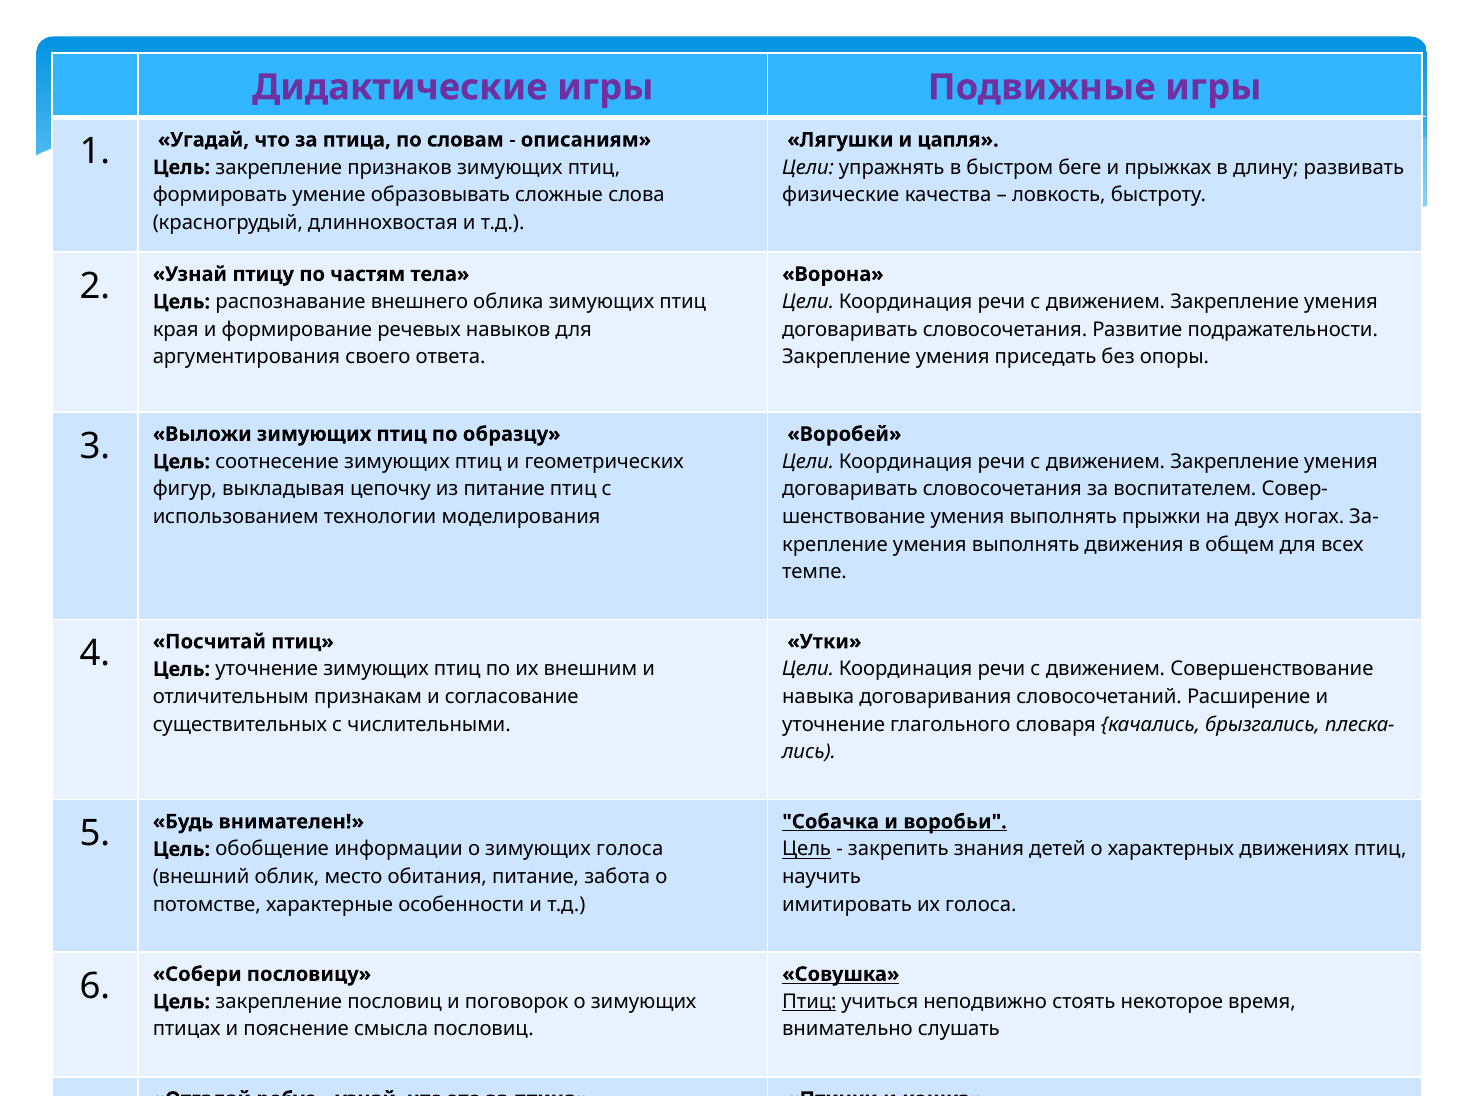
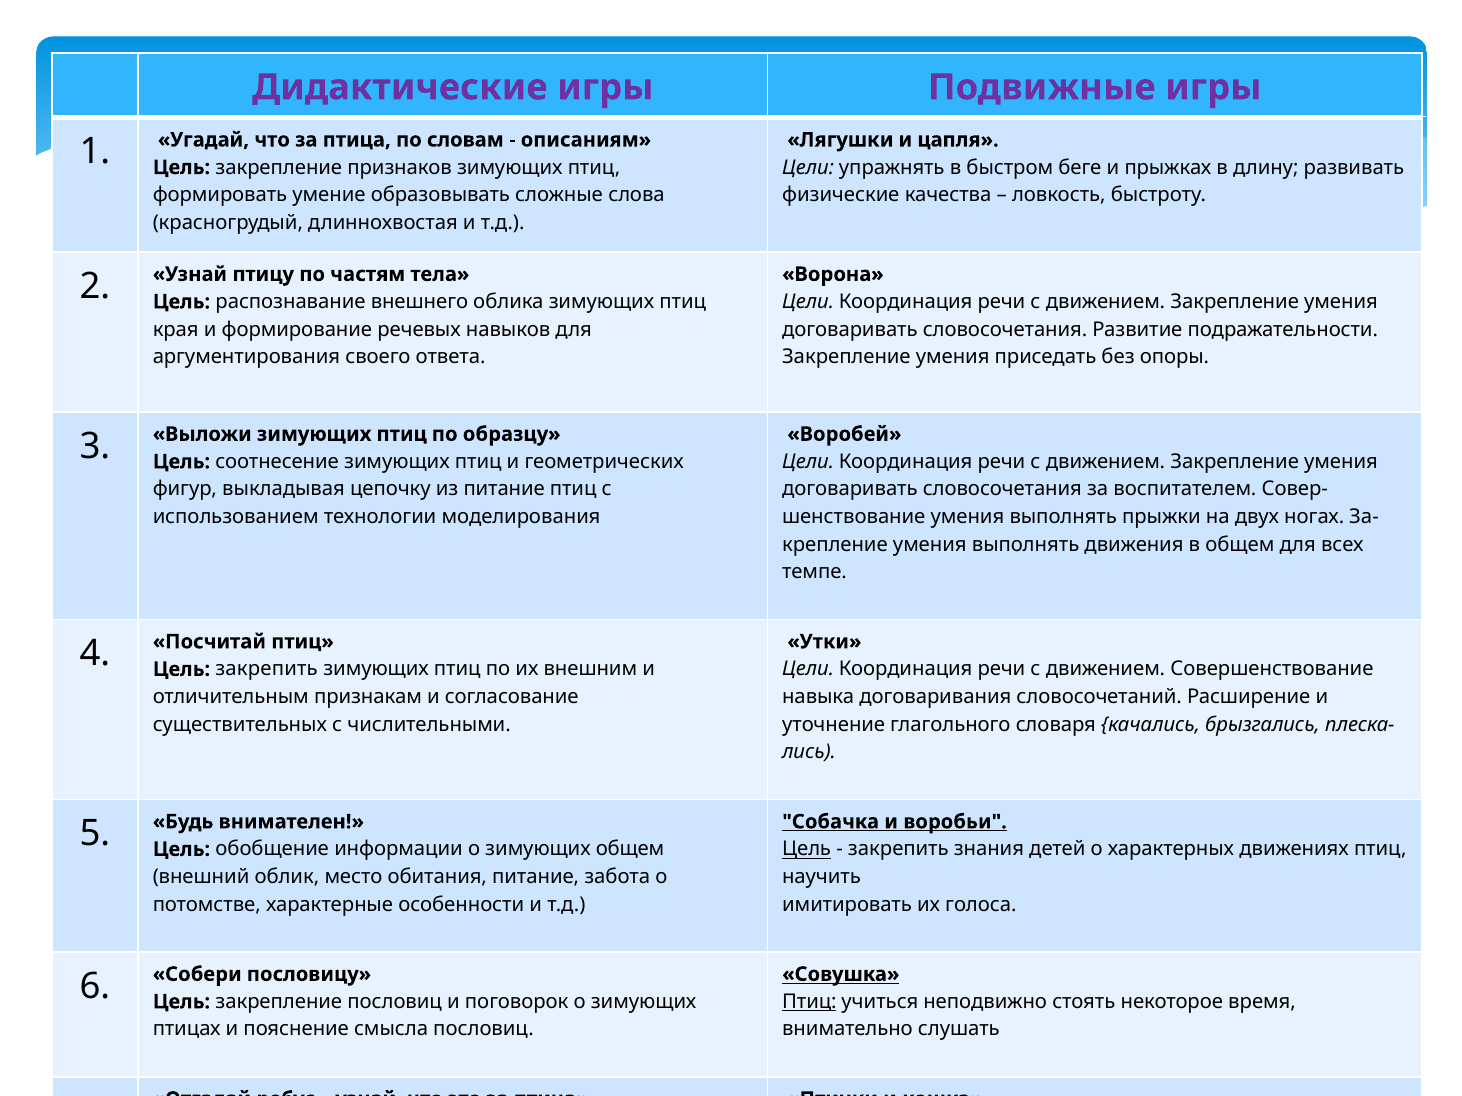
Цель уточнение: уточнение -> закрепить
зимующих голоса: голоса -> общем
